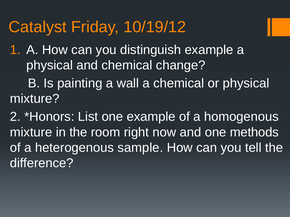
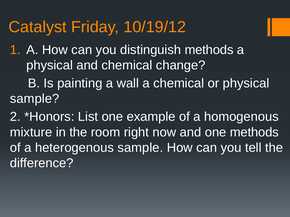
distinguish example: example -> methods
mixture at (35, 99): mixture -> sample
